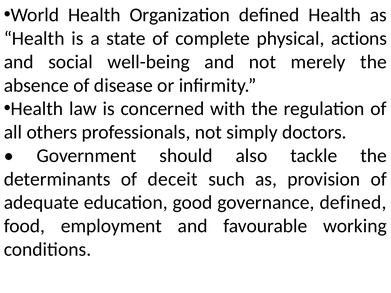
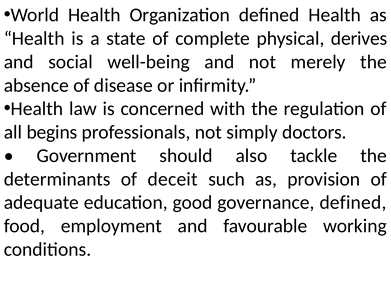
actions: actions -> derives
others: others -> begins
